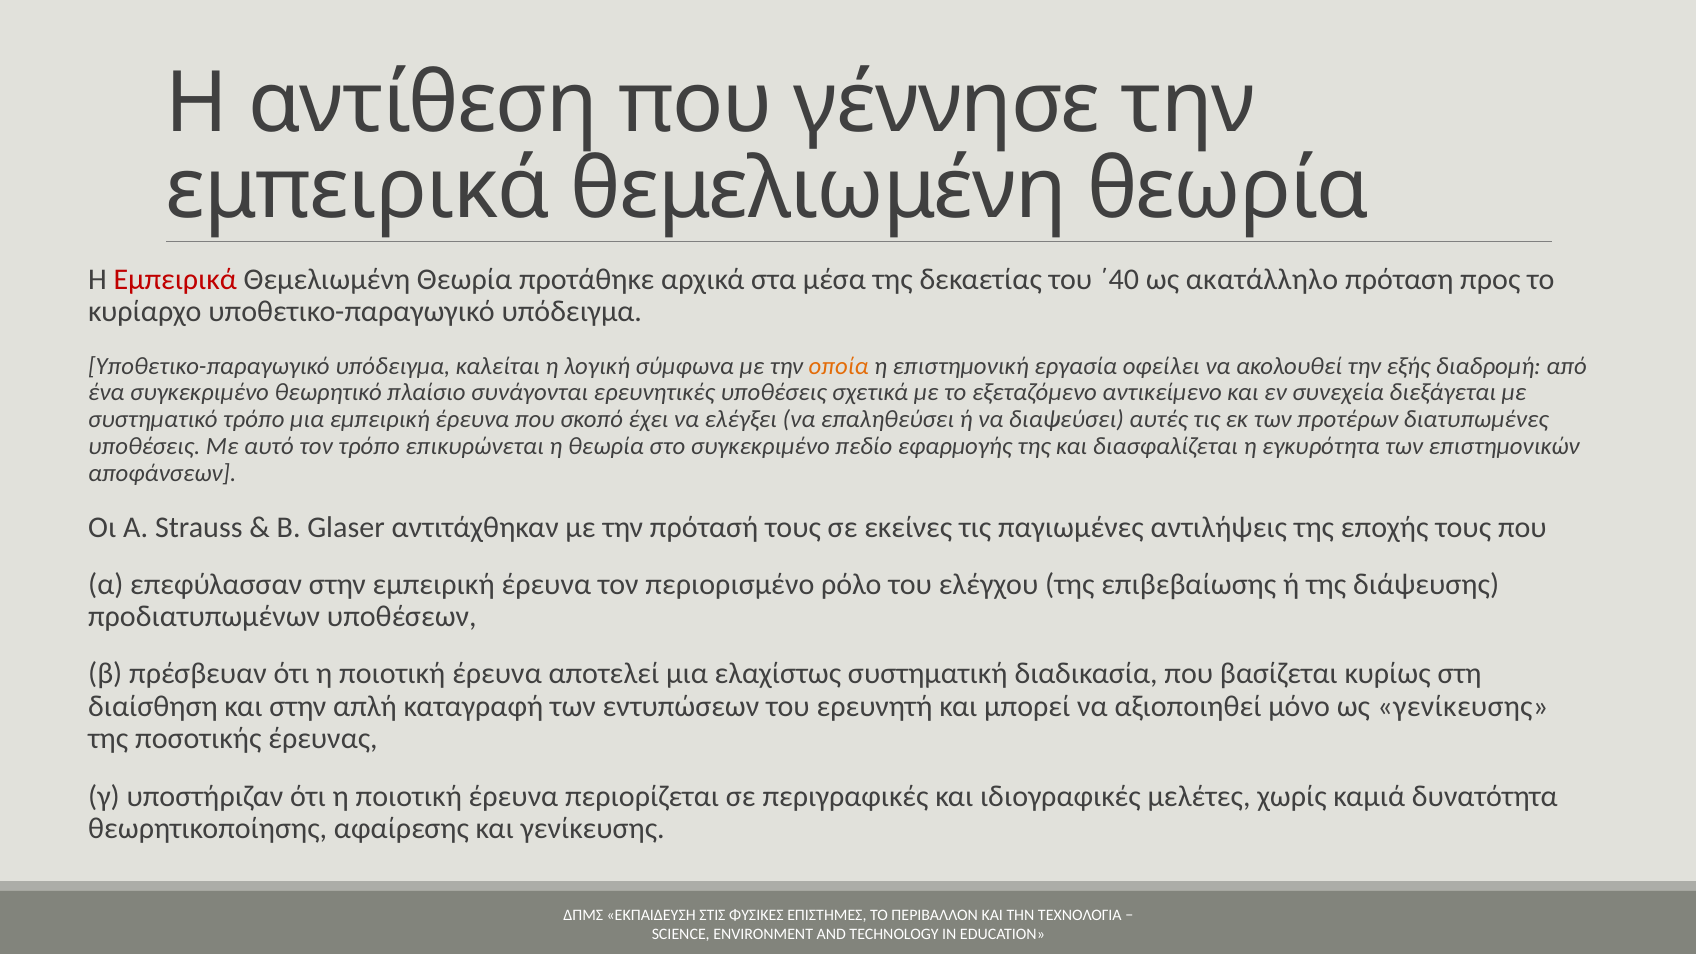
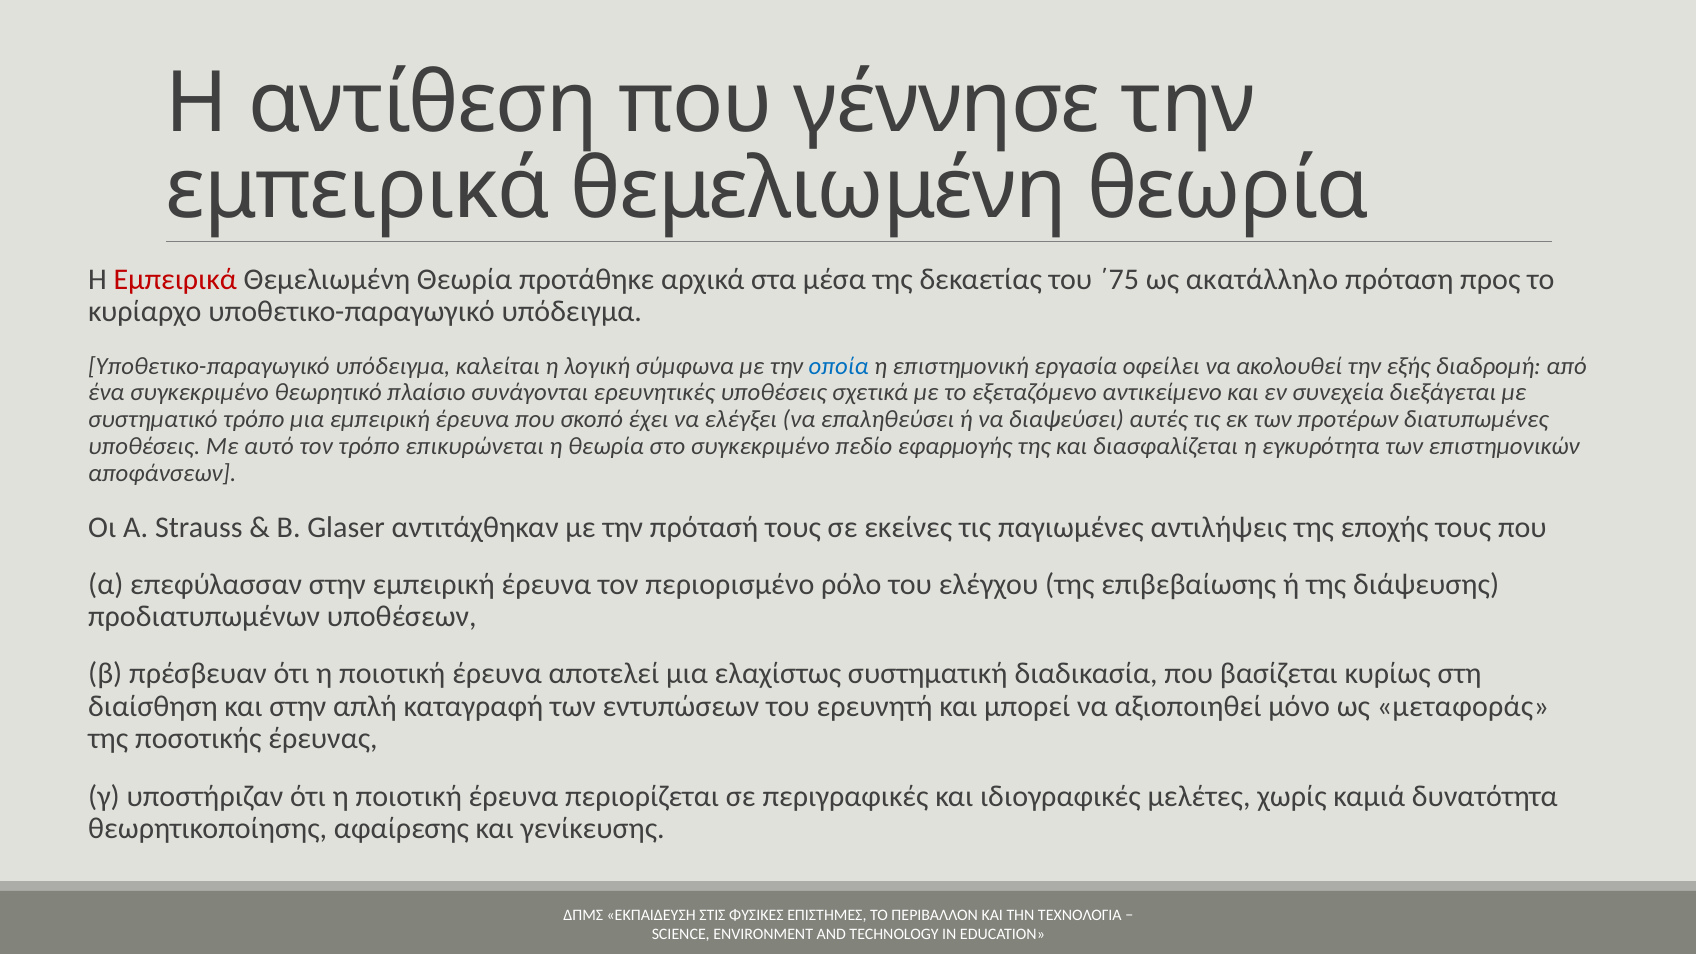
΄40: ΄40 -> ΄75
οποία colour: orange -> blue
ως γενίκευσης: γενίκευσης -> μεταφοράς
